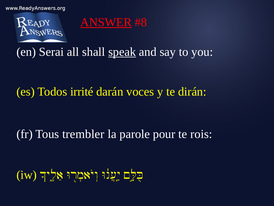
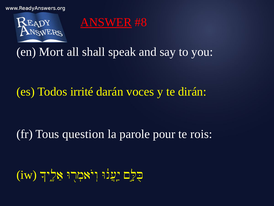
Serai: Serai -> Mort
speak underline: present -> none
trembler: trembler -> question
